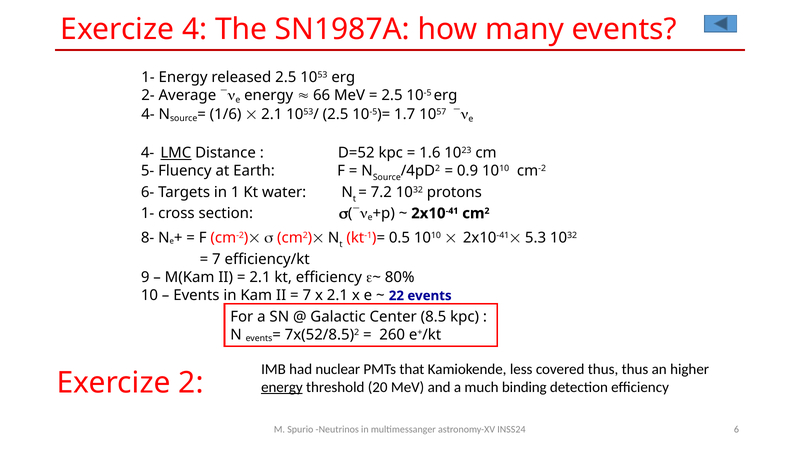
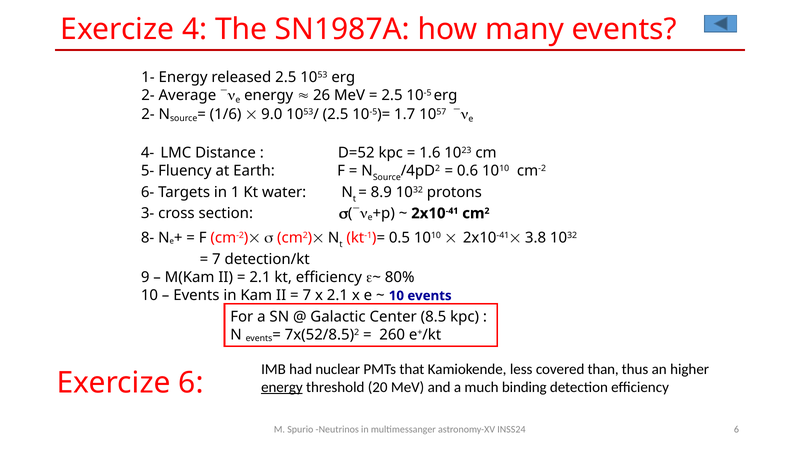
66: 66 -> 26
4- at (148, 114): 4- -> 2-
2.1 at (272, 114): 2.1 -> 9.0
LMC underline: present -> none
0.9: 0.9 -> 0.6
7.2: 7.2 -> 8.9
1- at (148, 213): 1- -> 3-
5.3: 5.3 -> 3.8
efficiency/kt: efficiency/kt -> detection/kt
22 at (396, 296): 22 -> 10
covered thus: thus -> than
Exercize 2: 2 -> 6
